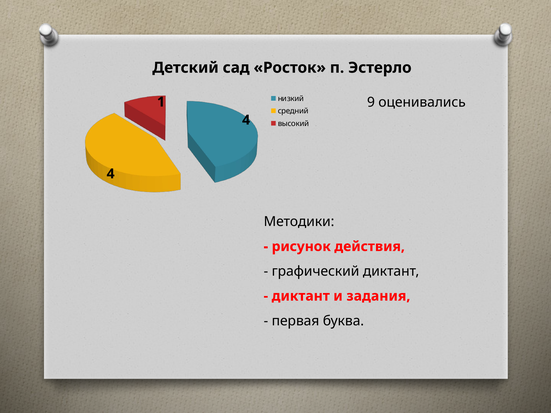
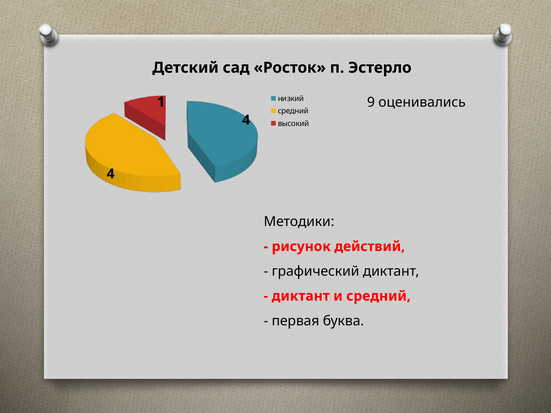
действия: действия -> действий
и задания: задания -> средний
